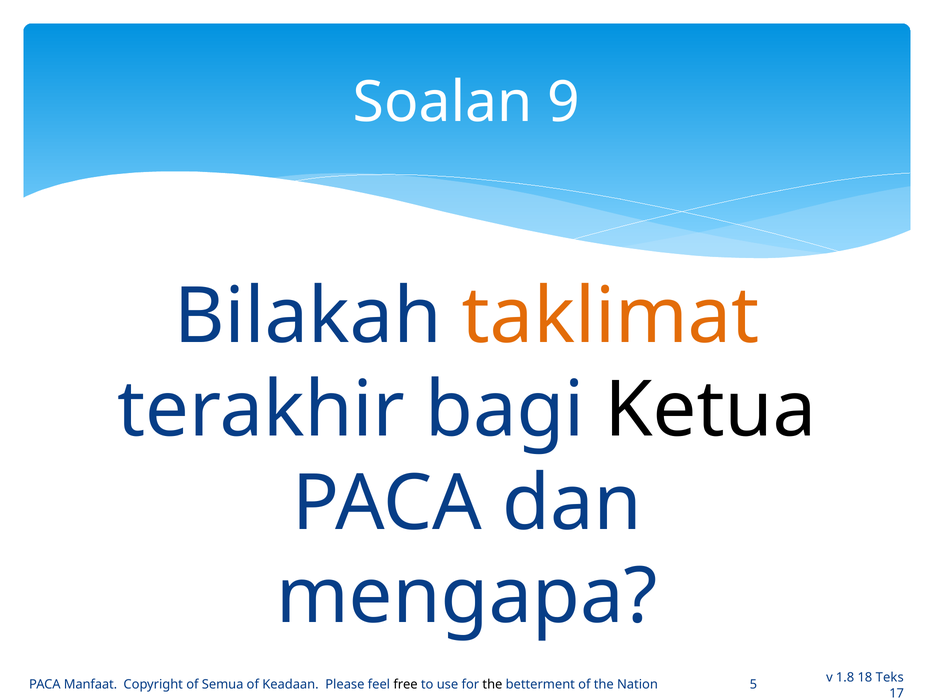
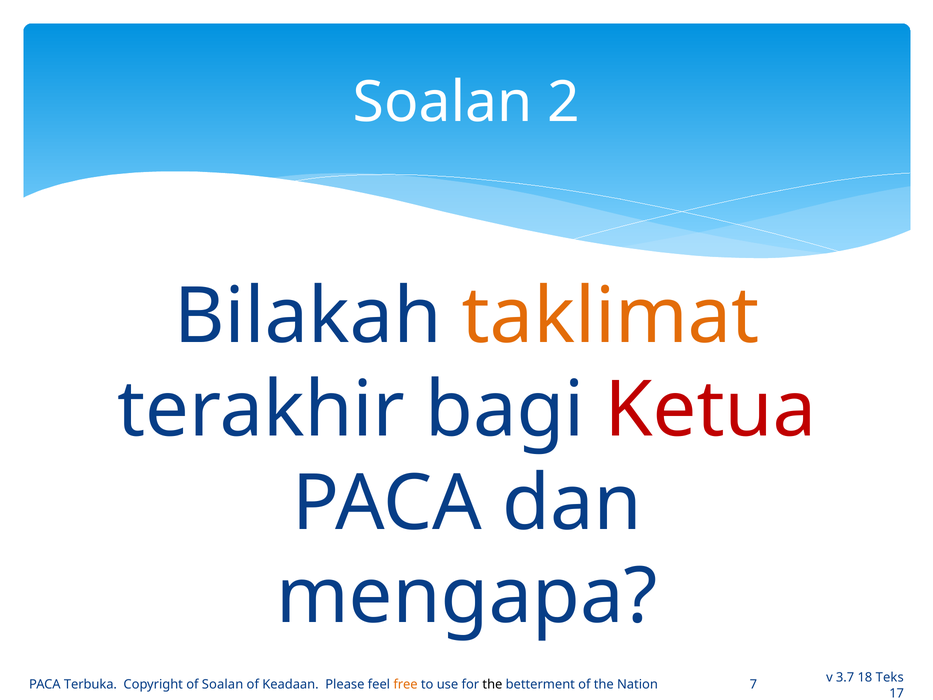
9: 9 -> 2
Ketua colour: black -> red
1.8: 1.8 -> 3.7
Manfaat: Manfaat -> Terbuka
of Semua: Semua -> Soalan
free colour: black -> orange
5: 5 -> 7
